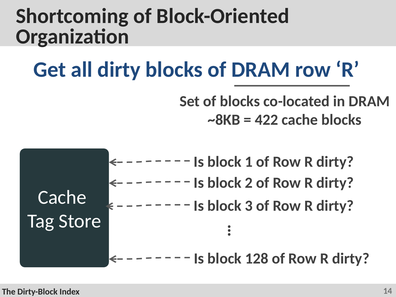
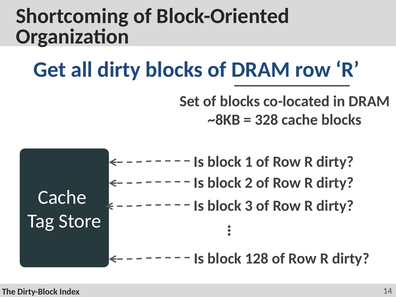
422: 422 -> 328
